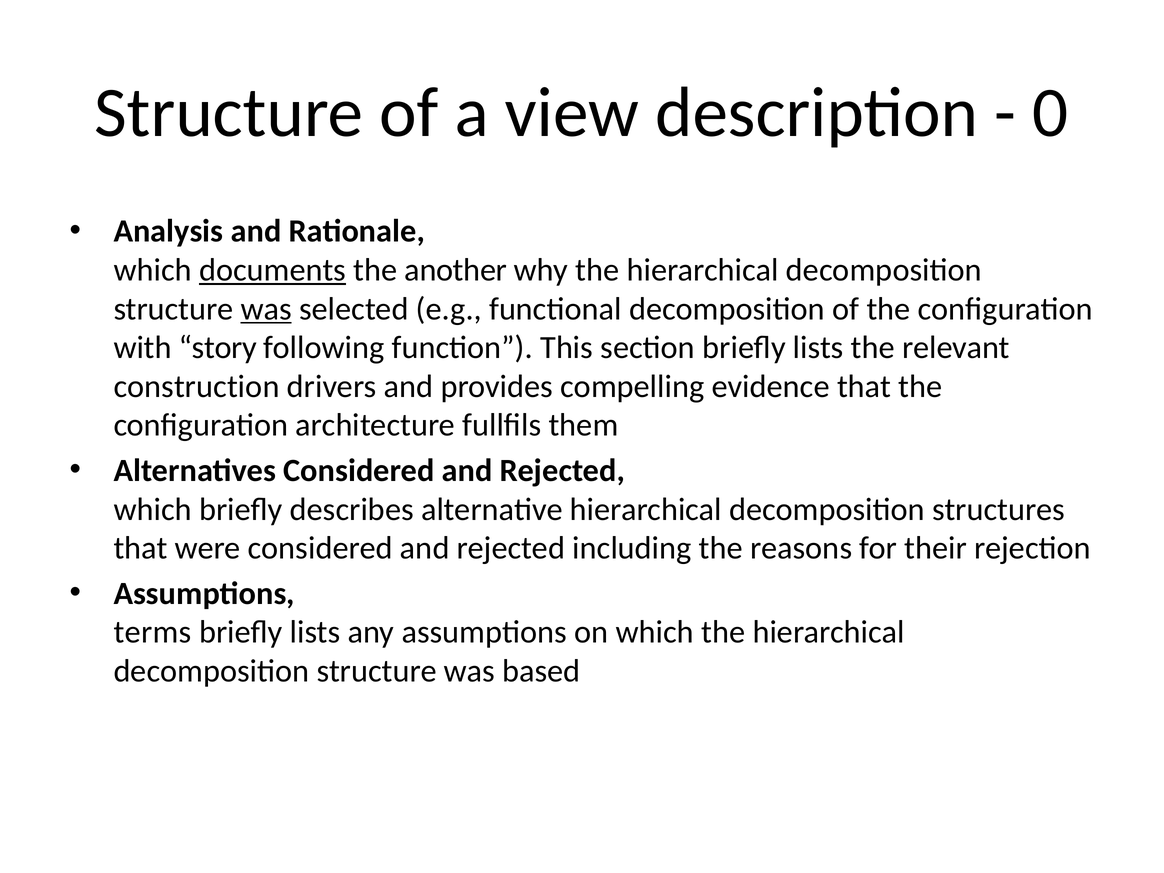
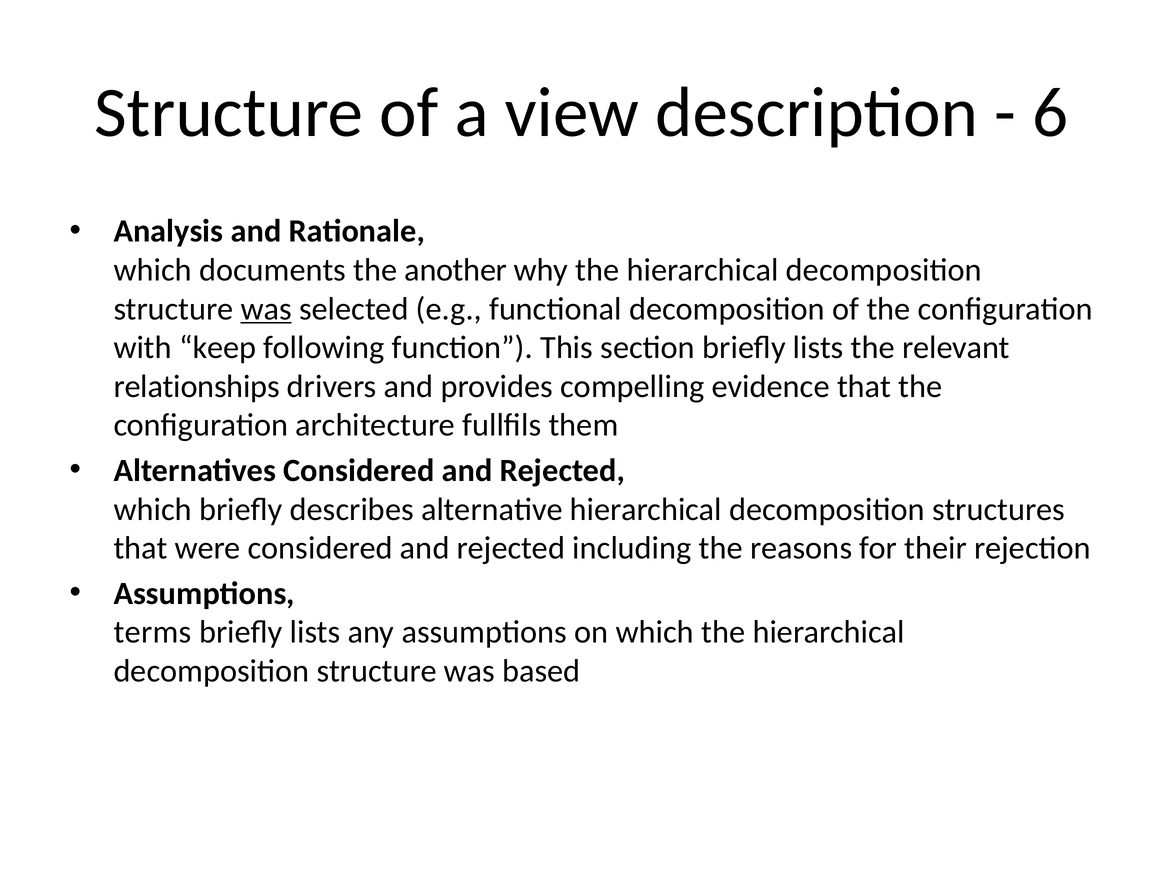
0: 0 -> 6
documents underline: present -> none
story: story -> keep
construction: construction -> relationships
